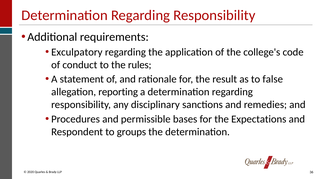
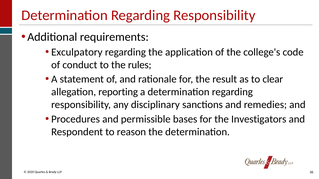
false: false -> clear
Expectations: Expectations -> Investigators
groups: groups -> reason
